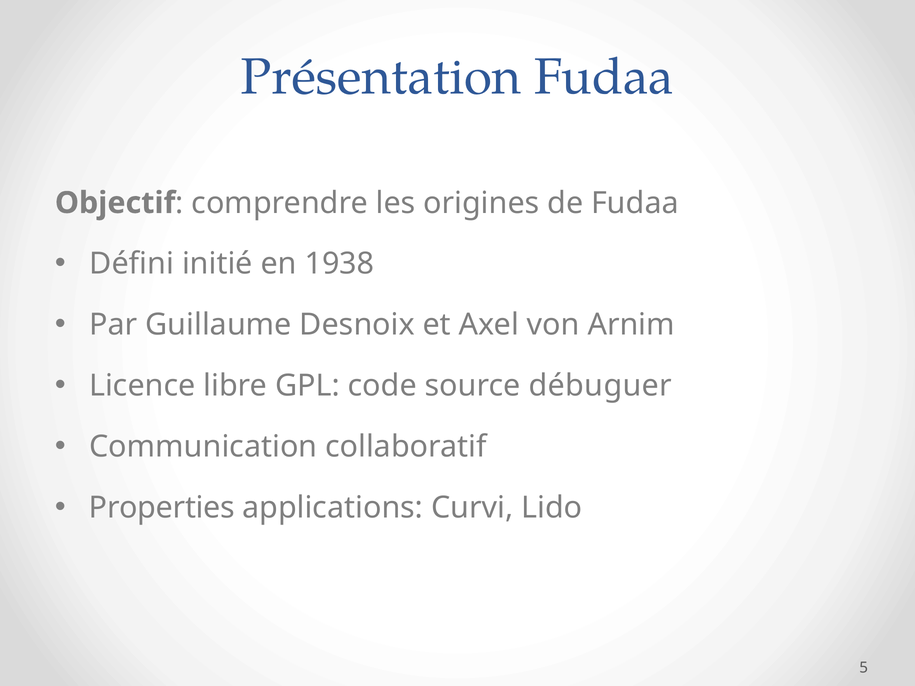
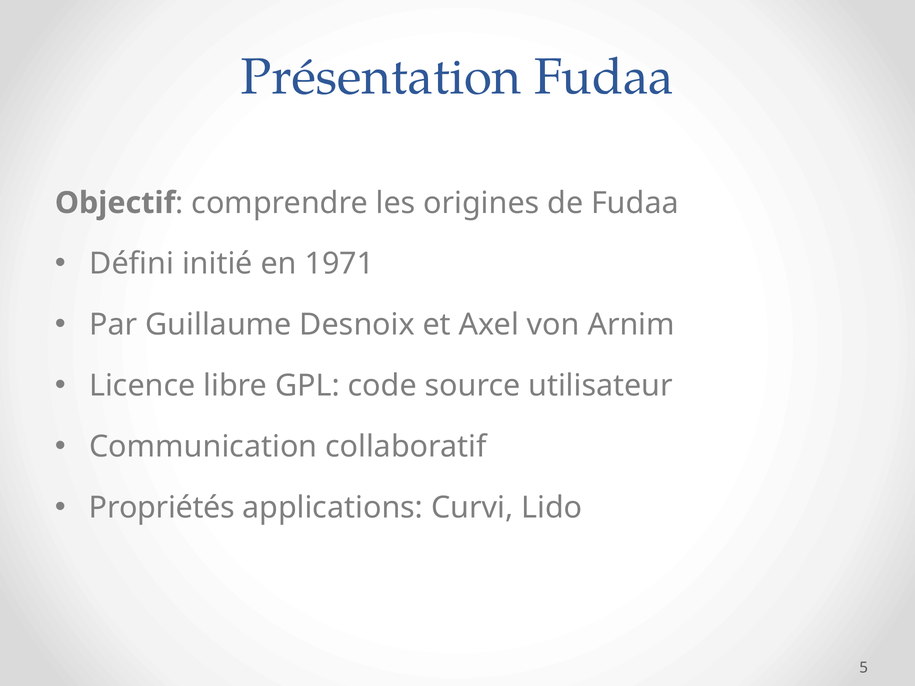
1938: 1938 -> 1971
débuguer: débuguer -> utilisateur
Properties: Properties -> Propriétés
